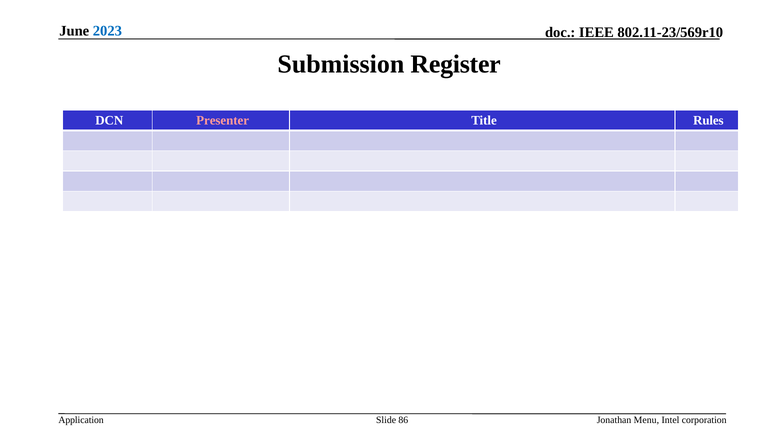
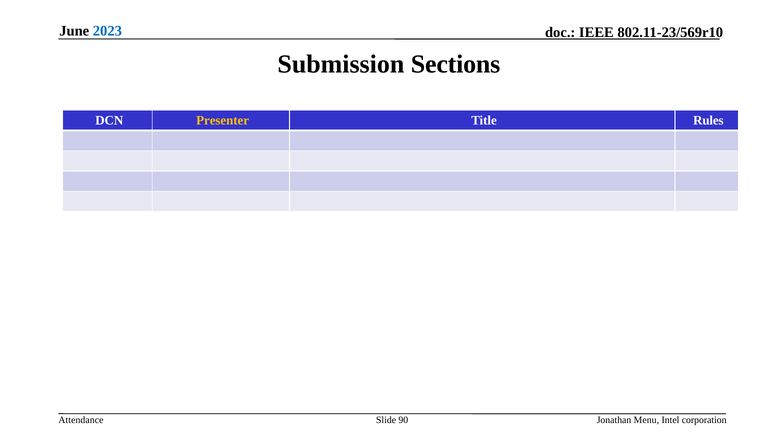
Register: Register -> Sections
Presenter colour: pink -> yellow
Application: Application -> Attendance
86: 86 -> 90
